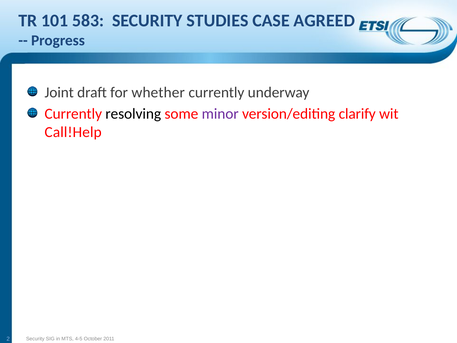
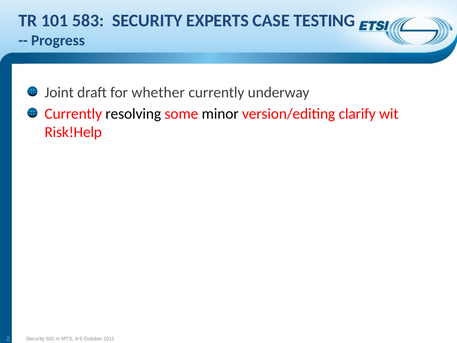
STUDIES: STUDIES -> EXPERTS
AGREED: AGREED -> TESTING
minor colour: purple -> black
Call!Help: Call!Help -> Risk!Help
